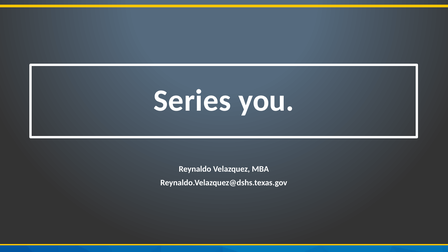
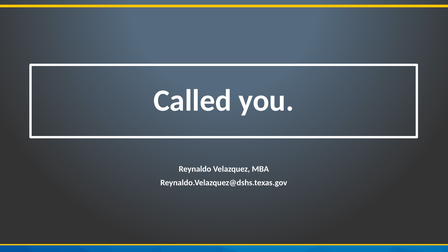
Series: Series -> Called
